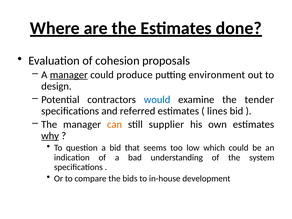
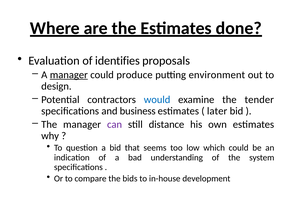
cohesion: cohesion -> identifies
referred: referred -> business
lines: lines -> later
can colour: orange -> purple
supplier: supplier -> distance
why underline: present -> none
